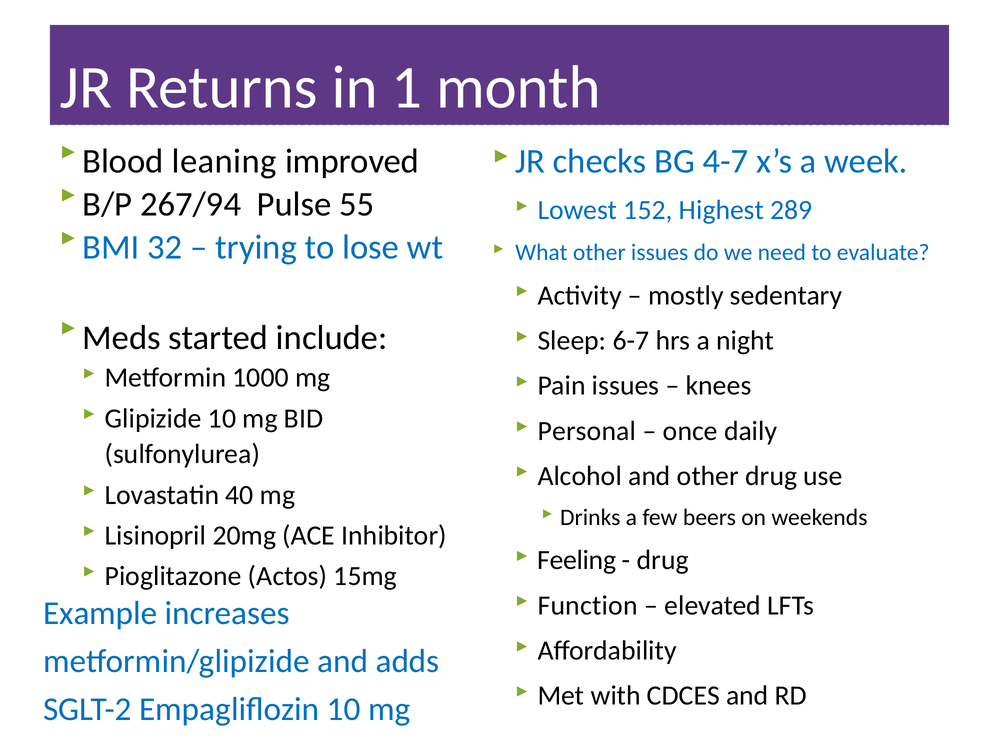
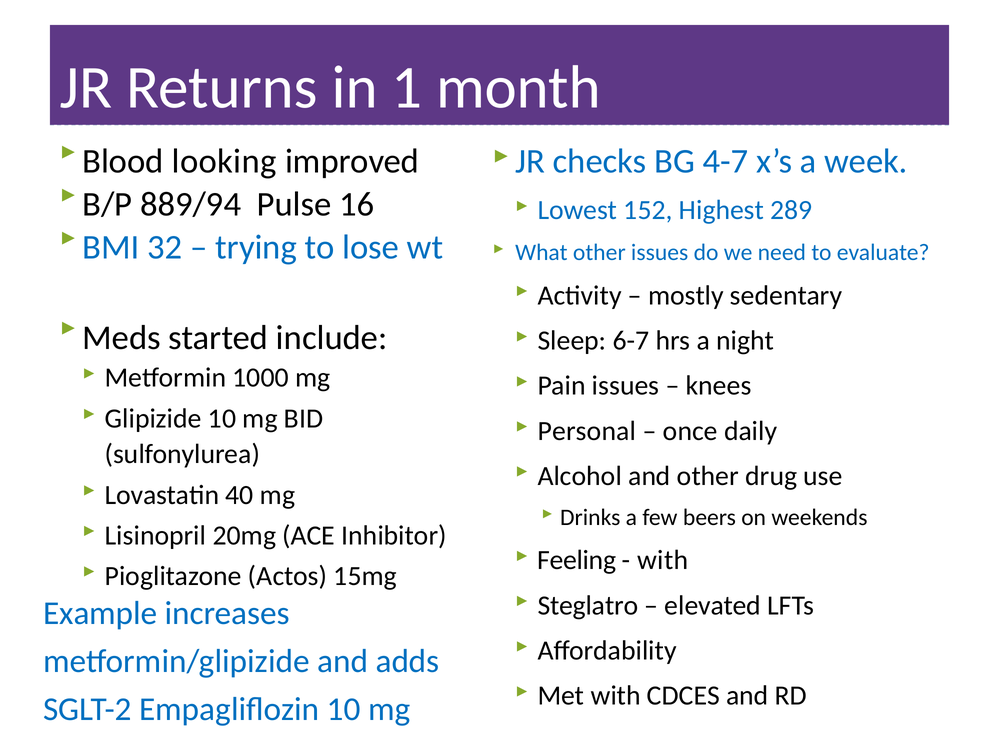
leaning: leaning -> looking
267/94: 267/94 -> 889/94
55: 55 -> 16
drug at (663, 560): drug -> with
Function: Function -> Steglatro
